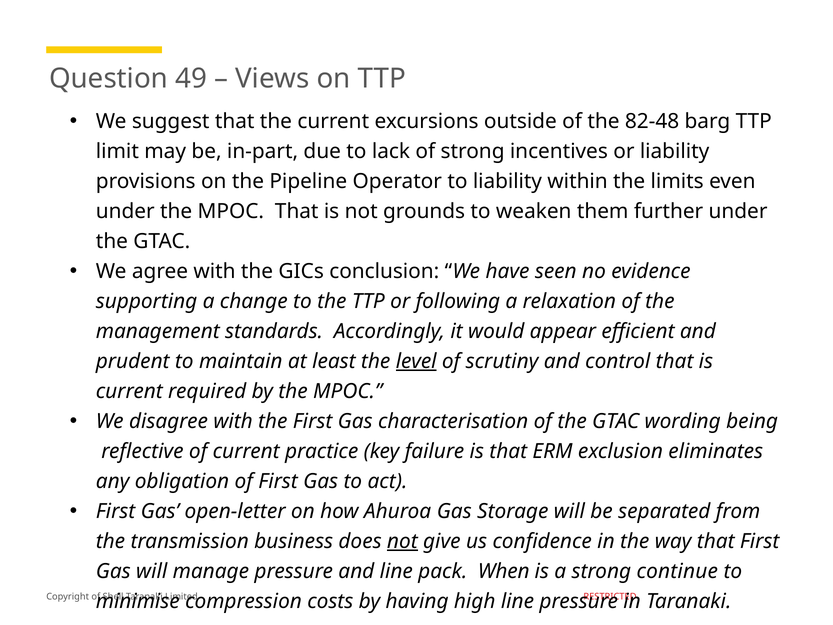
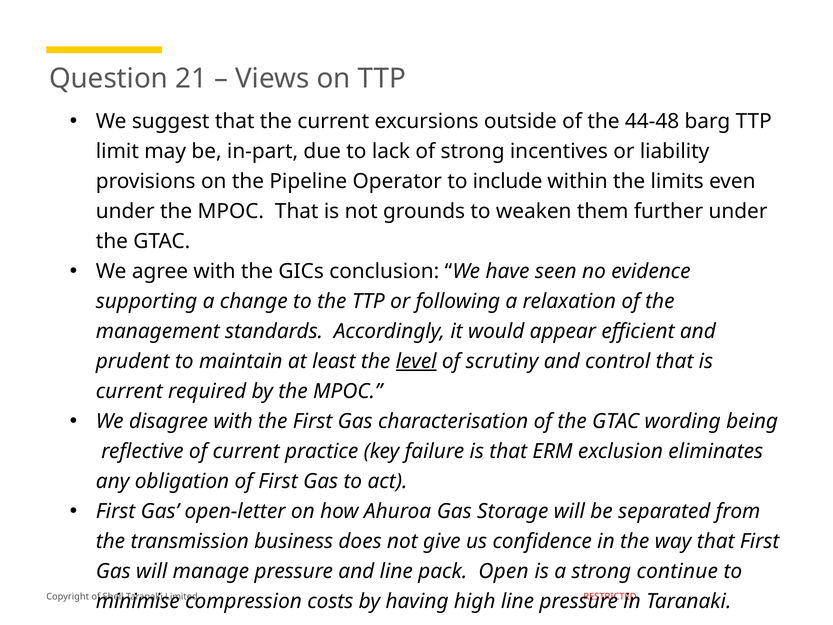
49: 49 -> 21
82-48: 82-48 -> 44-48
to liability: liability -> include
not at (402, 541) underline: present -> none
When: When -> Open
